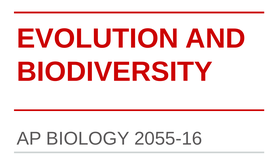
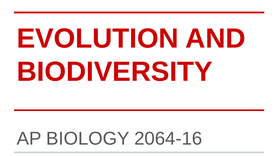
2055-16: 2055-16 -> 2064-16
